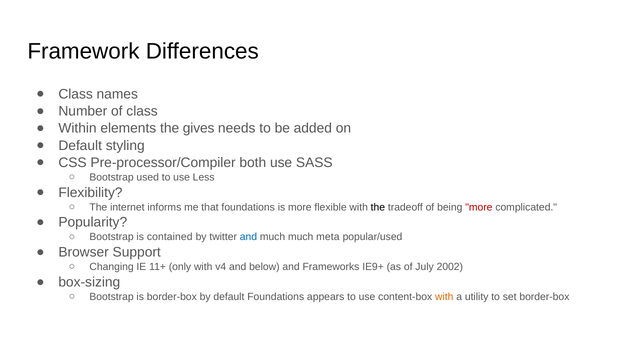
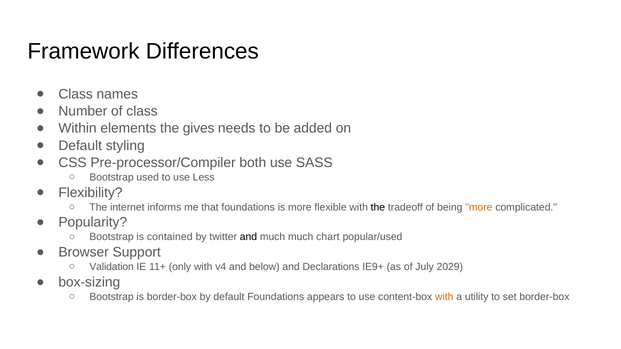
more at (479, 207) colour: red -> orange
and at (248, 237) colour: blue -> black
meta: meta -> chart
Changing: Changing -> Validation
Frameworks: Frameworks -> Declarations
2002: 2002 -> 2029
